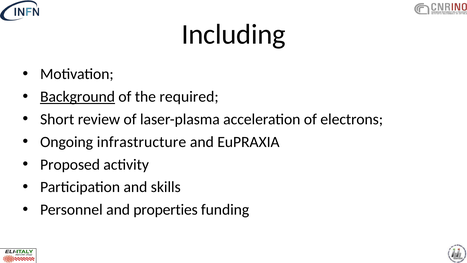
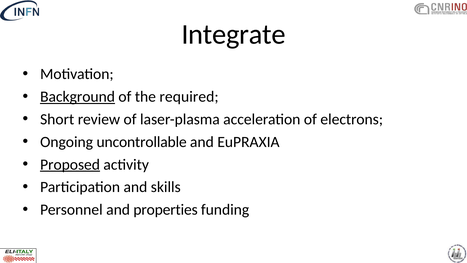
Including: Including -> Integrate
infrastructure: infrastructure -> uncontrollable
Proposed underline: none -> present
